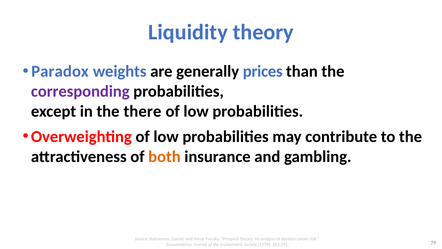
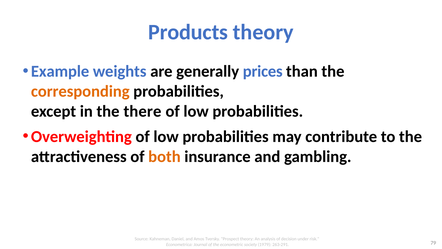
Liquidity: Liquidity -> Products
Paradox: Paradox -> Example
corresponding colour: purple -> orange
